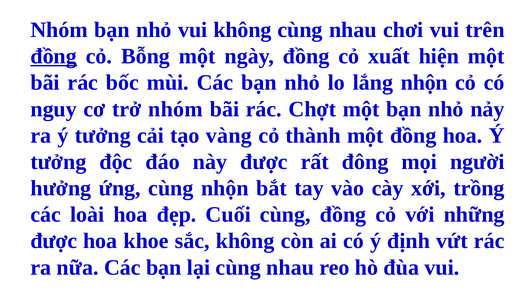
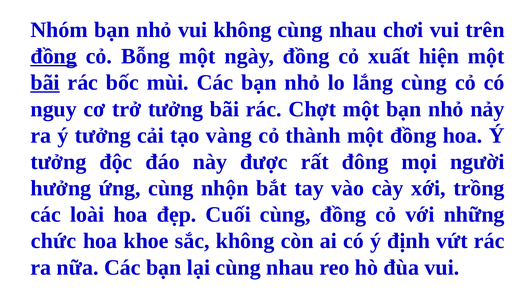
bãi at (45, 83) underline: none -> present
lắng nhộn: nhộn -> cùng
trở nhóm: nhóm -> tưởng
được at (54, 241): được -> chức
